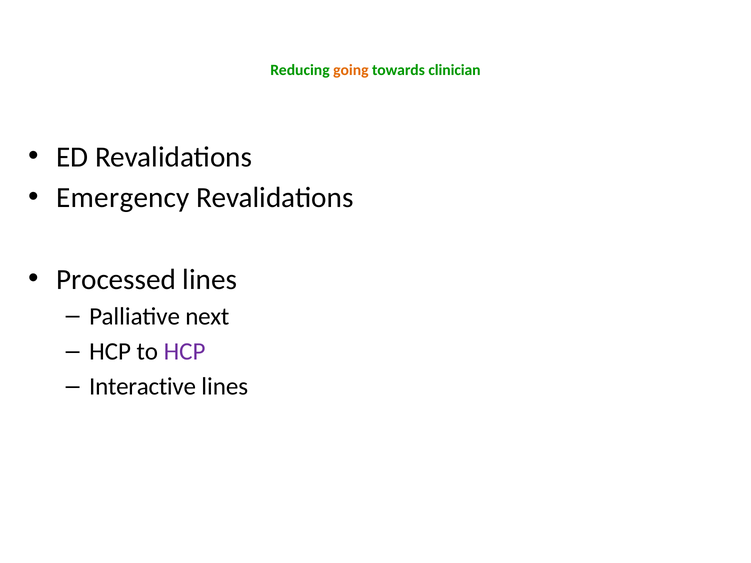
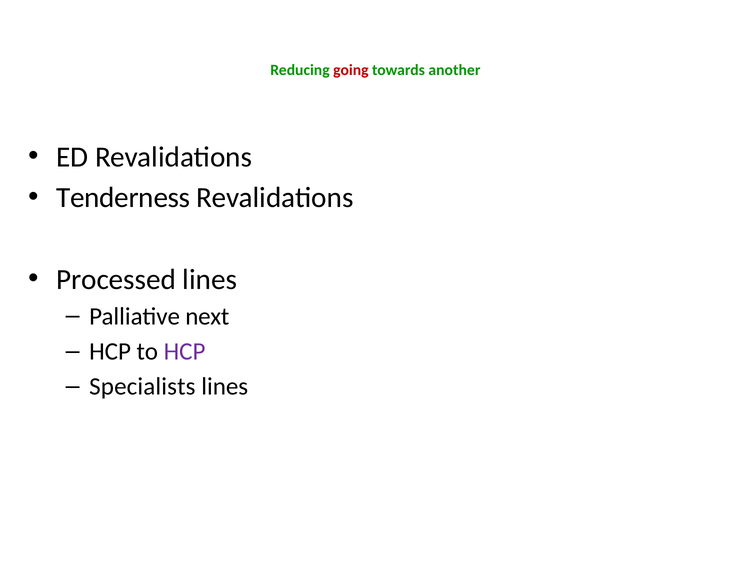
going colour: orange -> red
clinician: clinician -> another
Emergency: Emergency -> Tenderness
Interactive: Interactive -> Specialists
